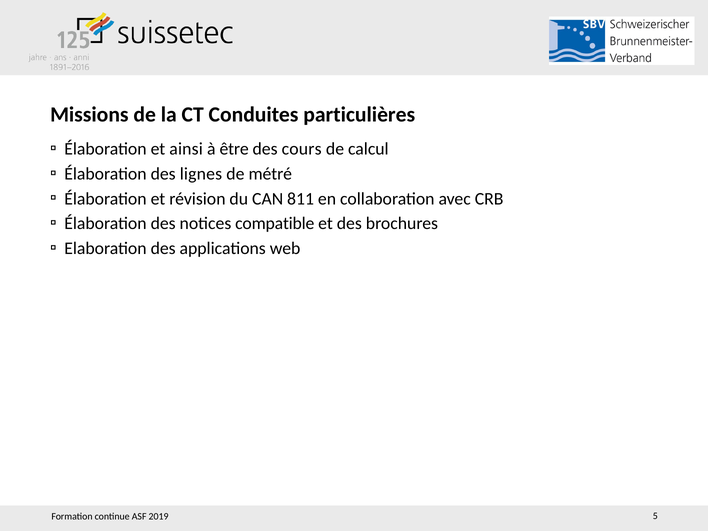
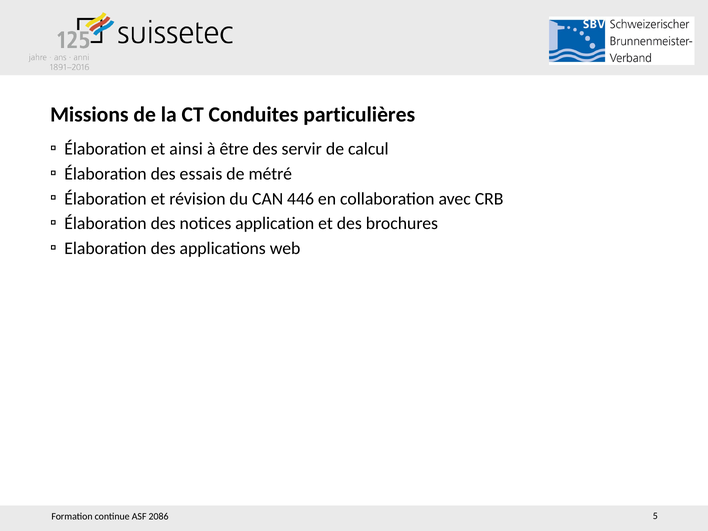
cours: cours -> servir
lignes: lignes -> essais
811: 811 -> 446
compatible: compatible -> application
2019: 2019 -> 2086
